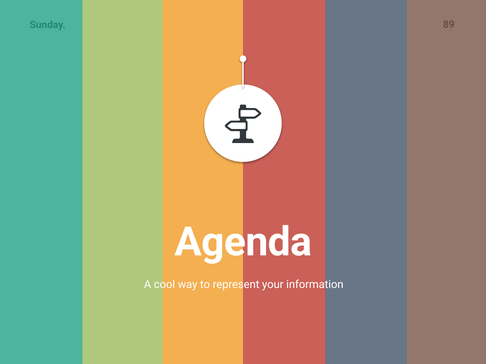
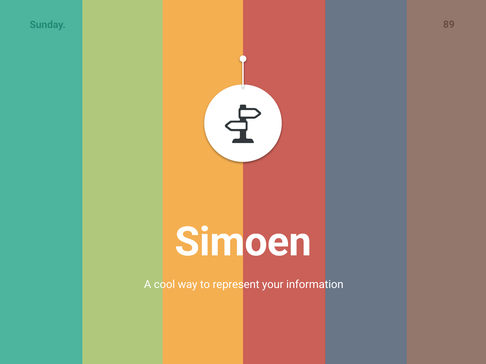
Agenda: Agenda -> Simoen
